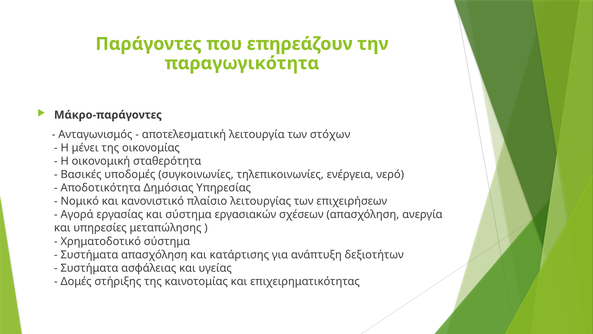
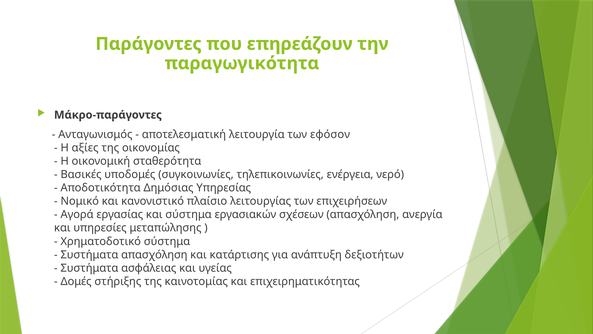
στόχων: στόχων -> εφόσον
μένει: μένει -> αξίες
